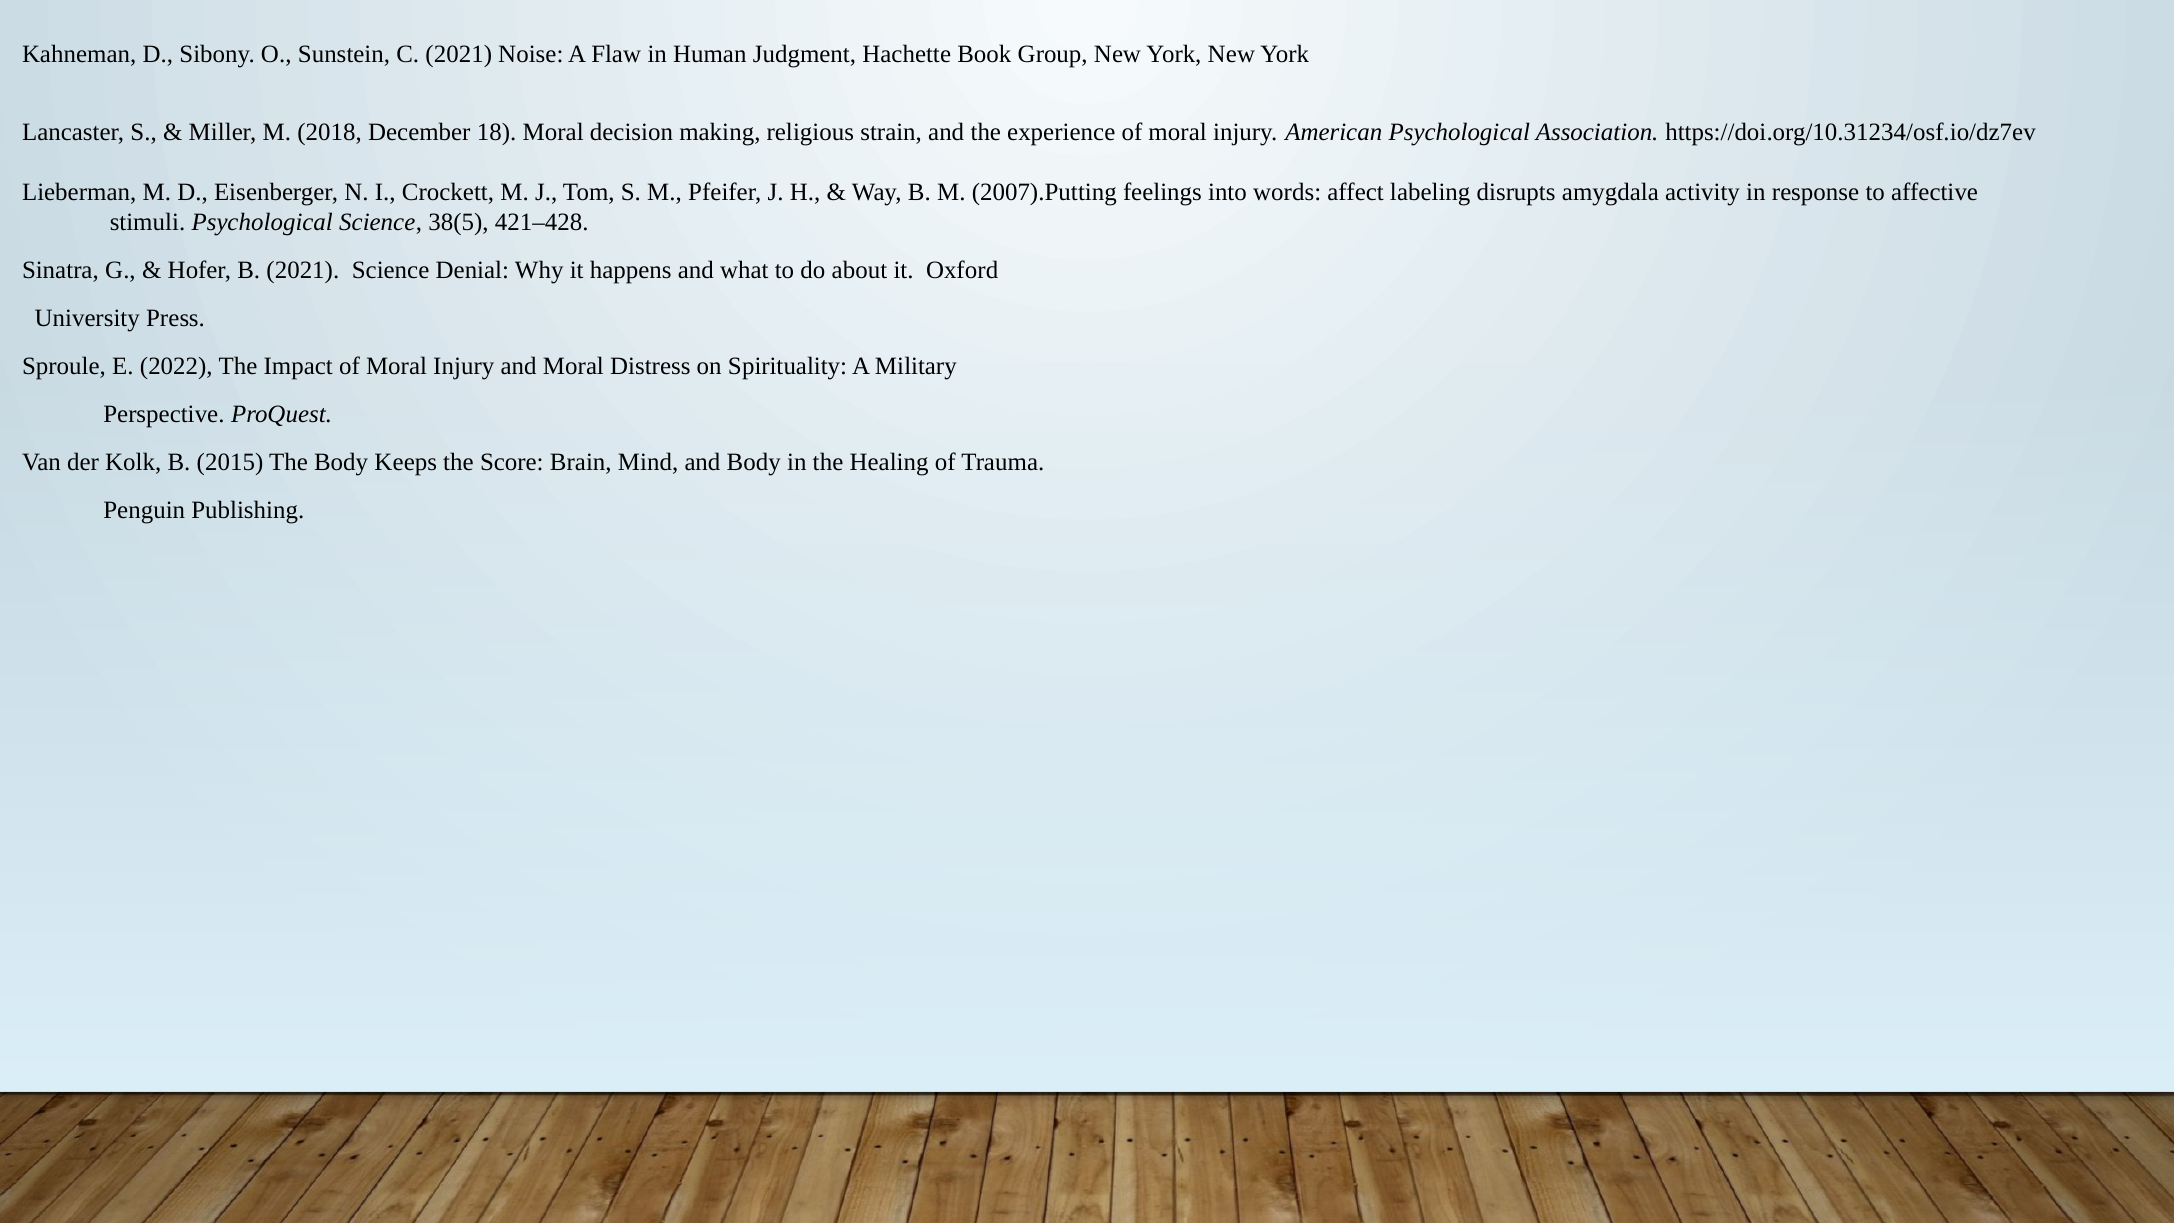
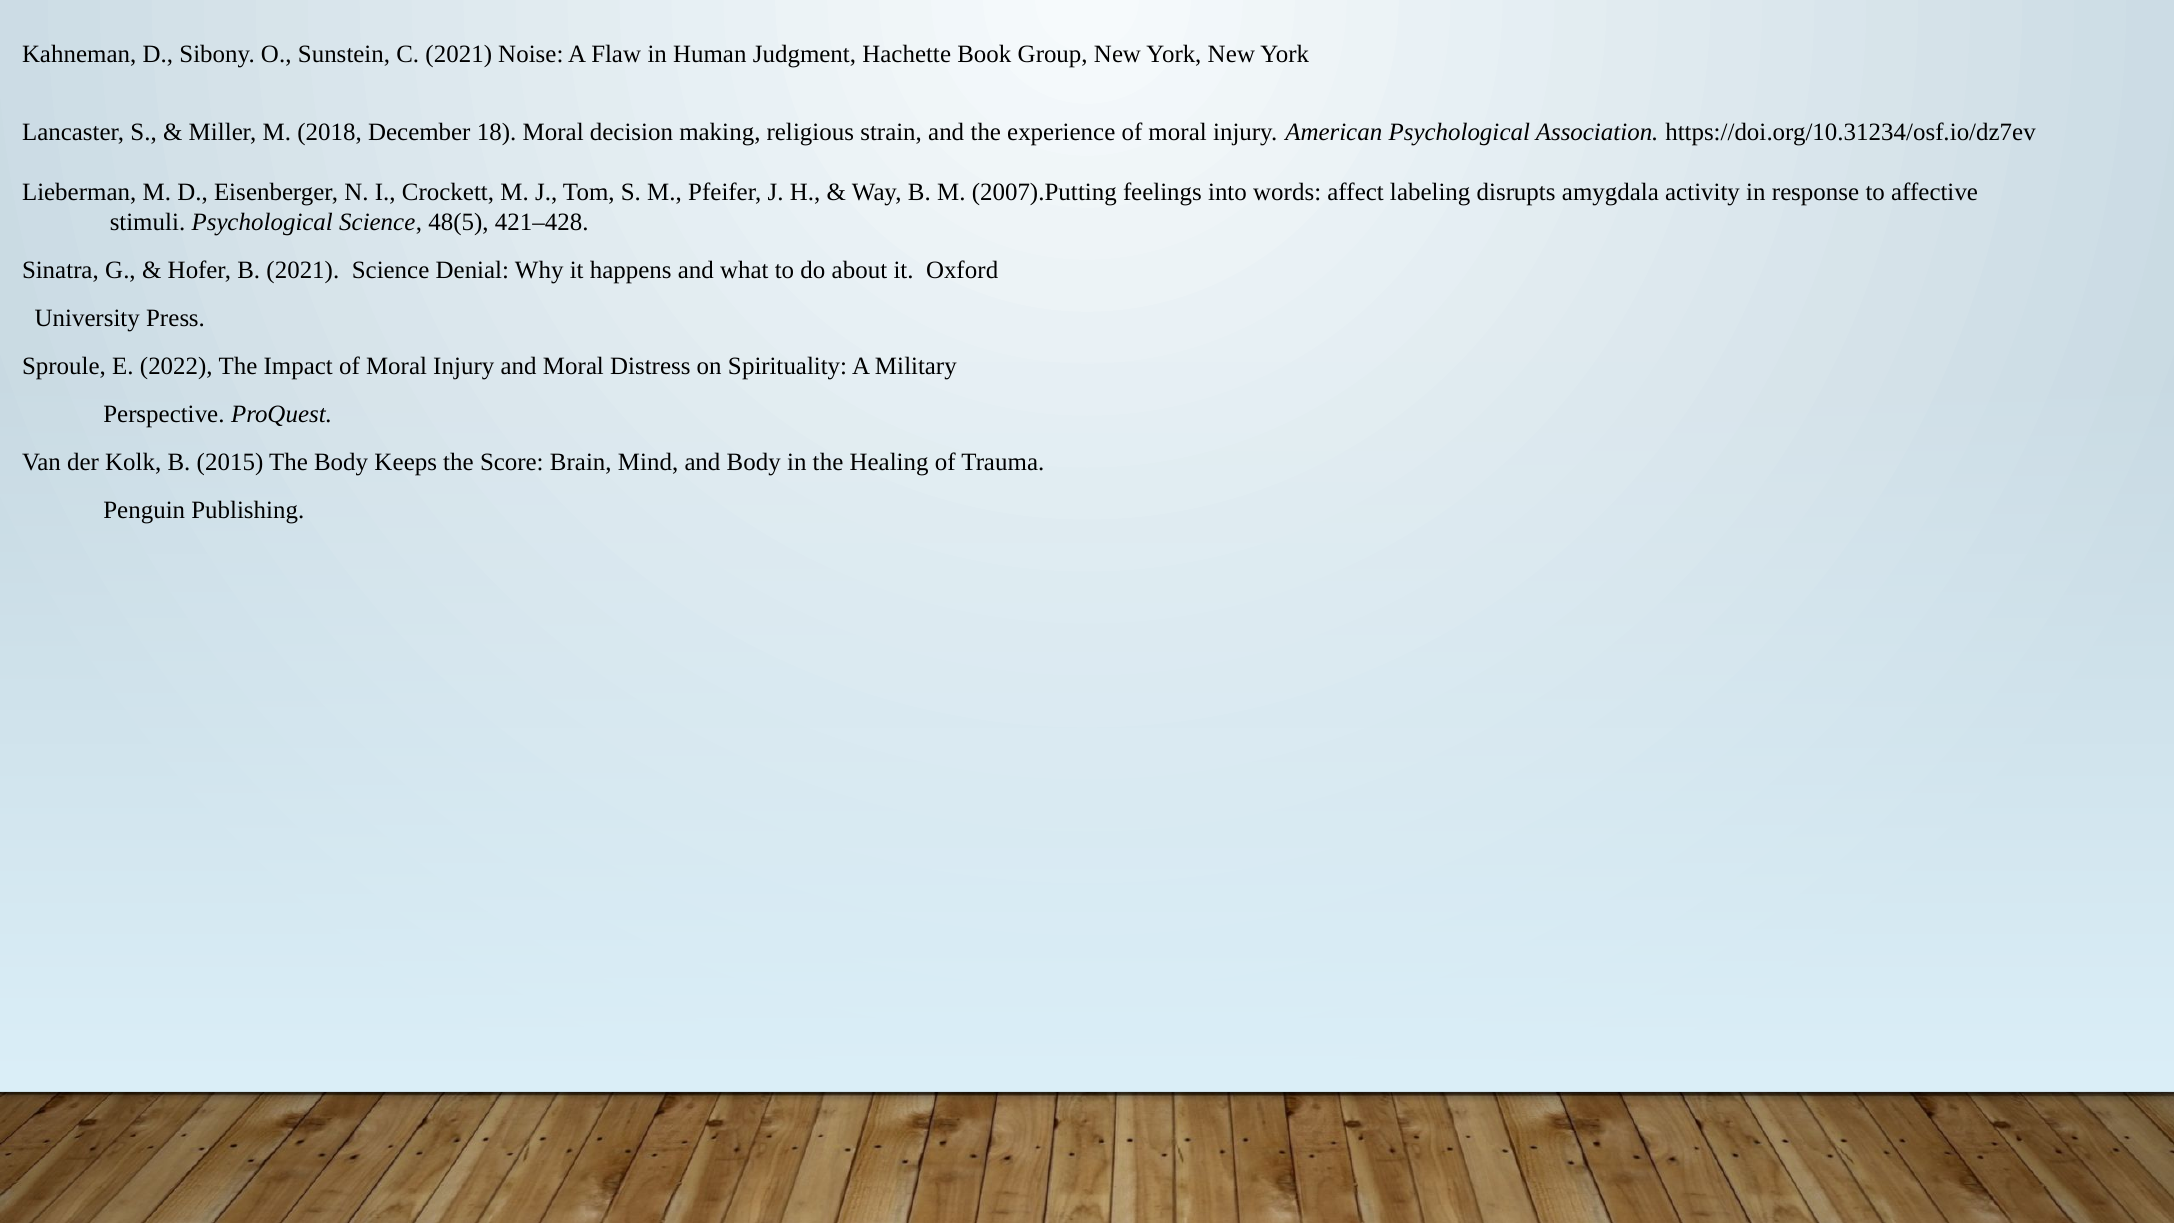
38(5: 38(5 -> 48(5
